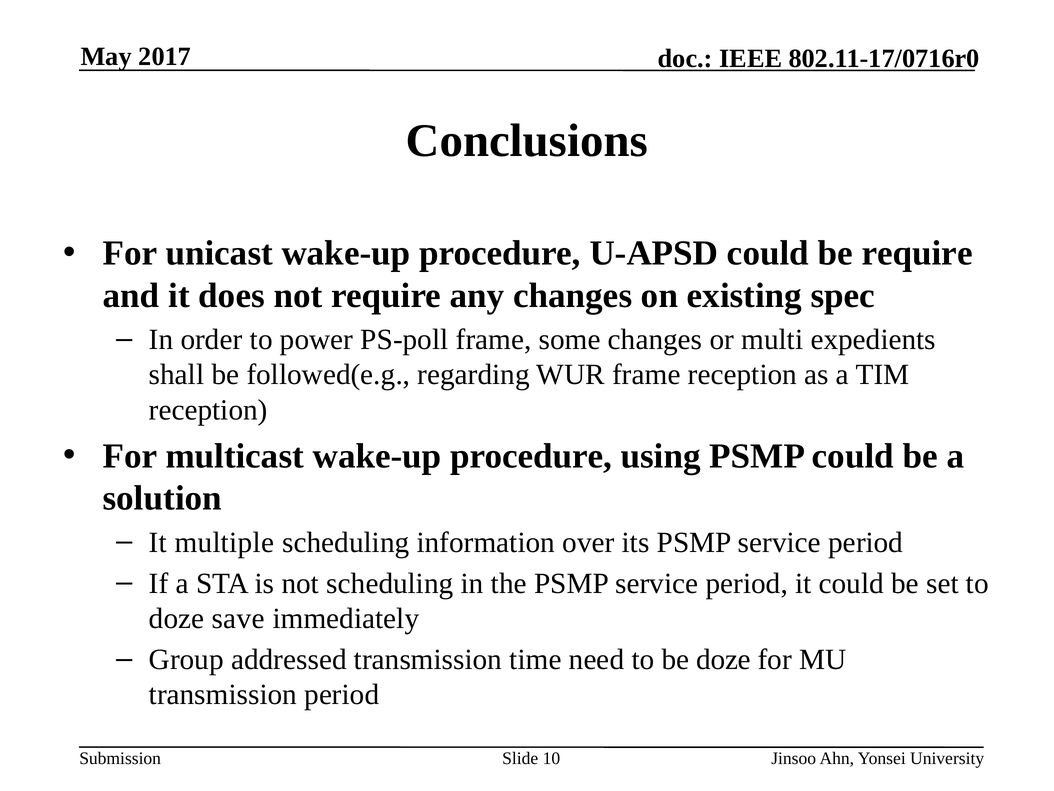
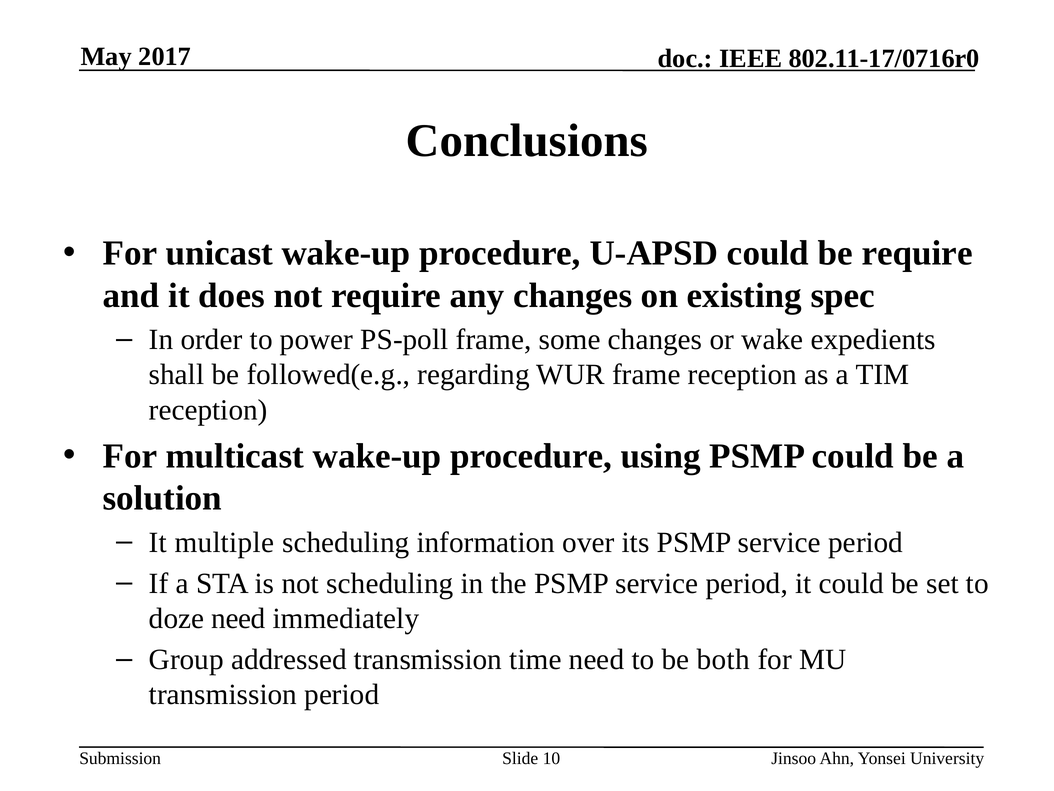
multi: multi -> wake
doze save: save -> need
be doze: doze -> both
